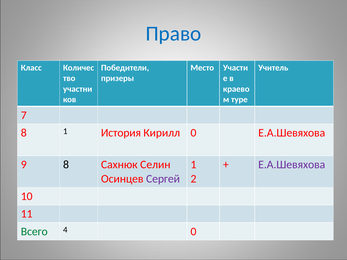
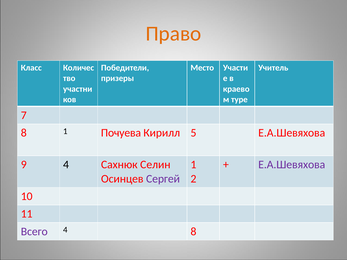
Право colour: blue -> orange
История: История -> Почуева
Кирилл 0: 0 -> 5
9 8: 8 -> 4
Всего colour: green -> purple
4 0: 0 -> 8
